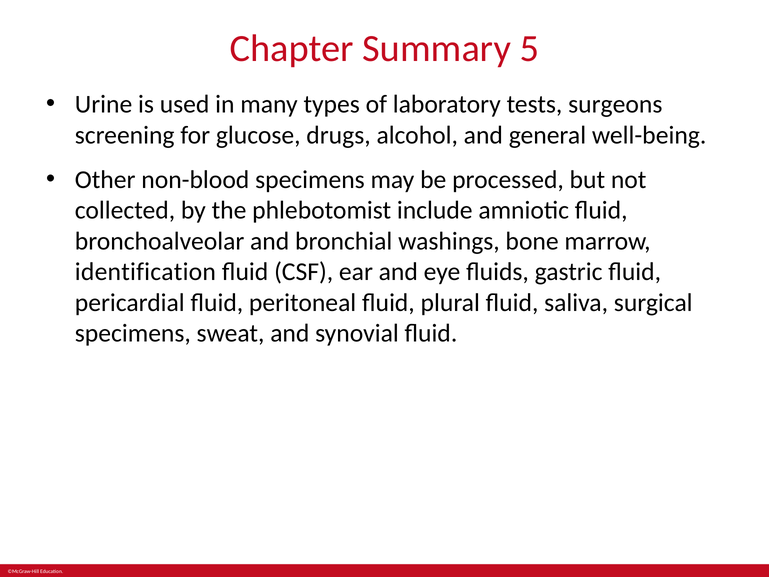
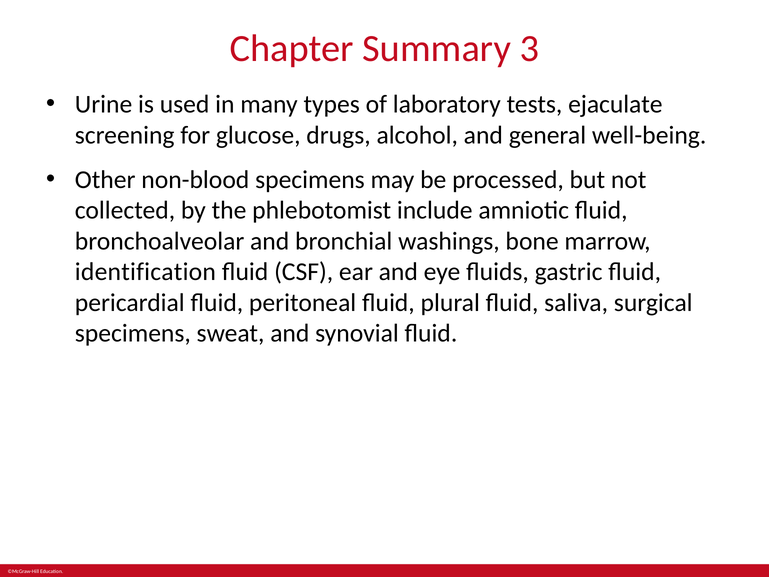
5: 5 -> 3
surgeons: surgeons -> ejaculate
